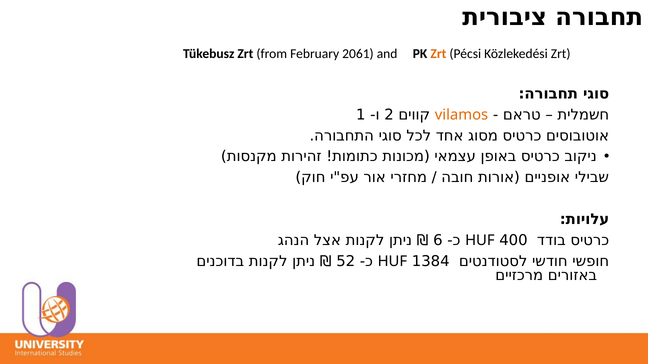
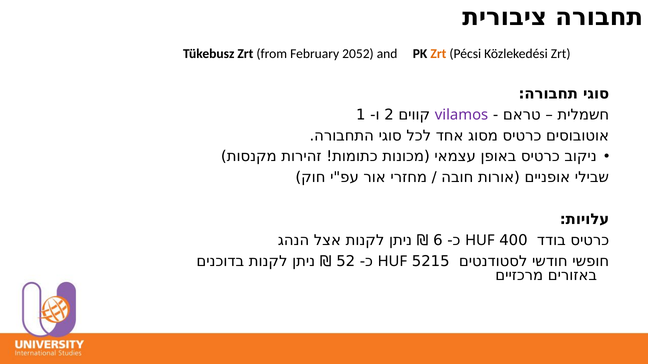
2061: 2061 -> 2052
vilamos colour: orange -> purple
1384: 1384 -> 5215
